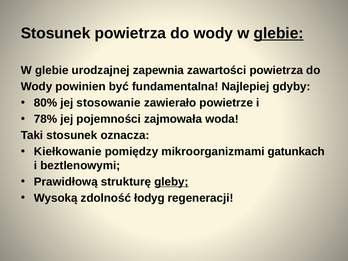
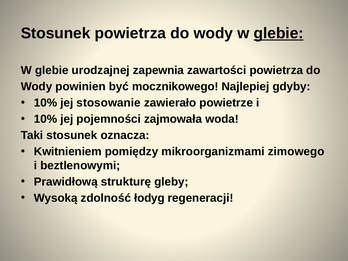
fundamentalna: fundamentalna -> mocznikowego
80% at (46, 103): 80% -> 10%
78% at (46, 119): 78% -> 10%
Kiełkowanie: Kiełkowanie -> Kwitnieniem
gatunkach: gatunkach -> zimowego
gleby underline: present -> none
